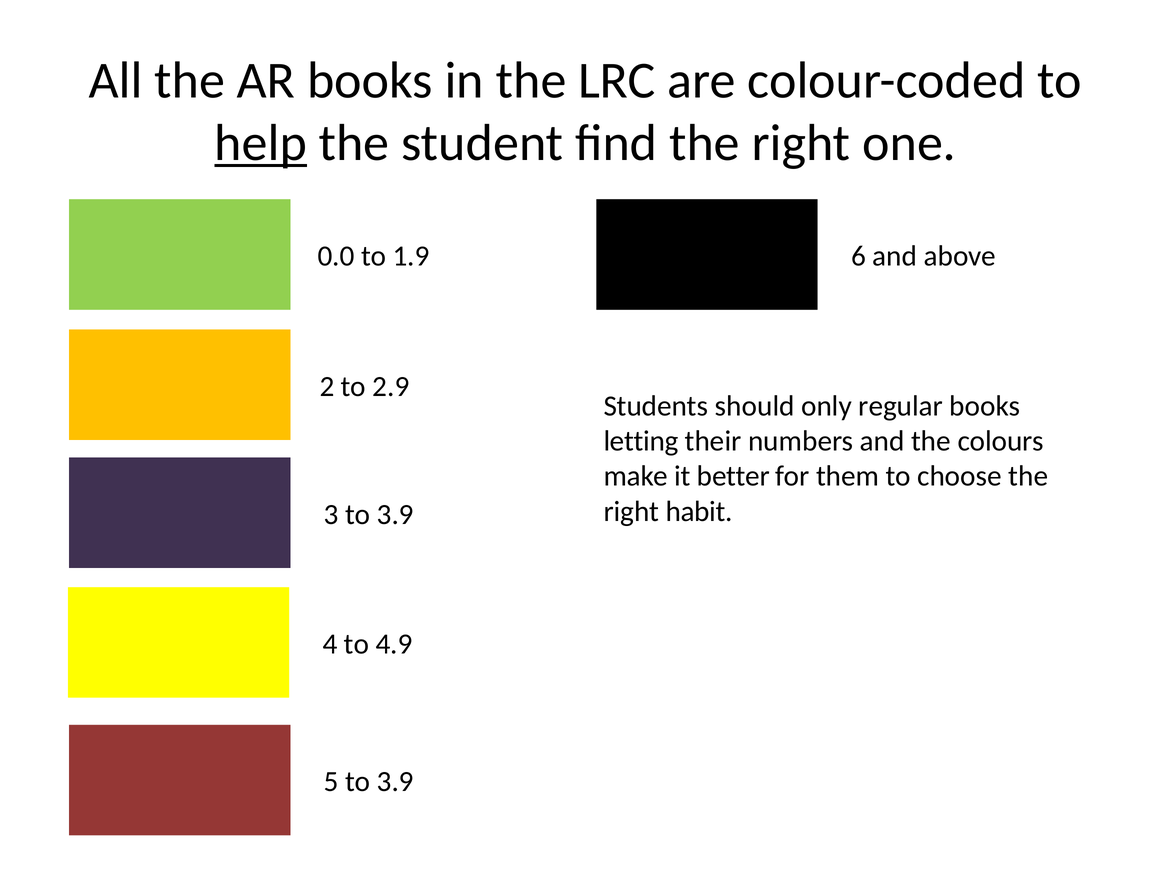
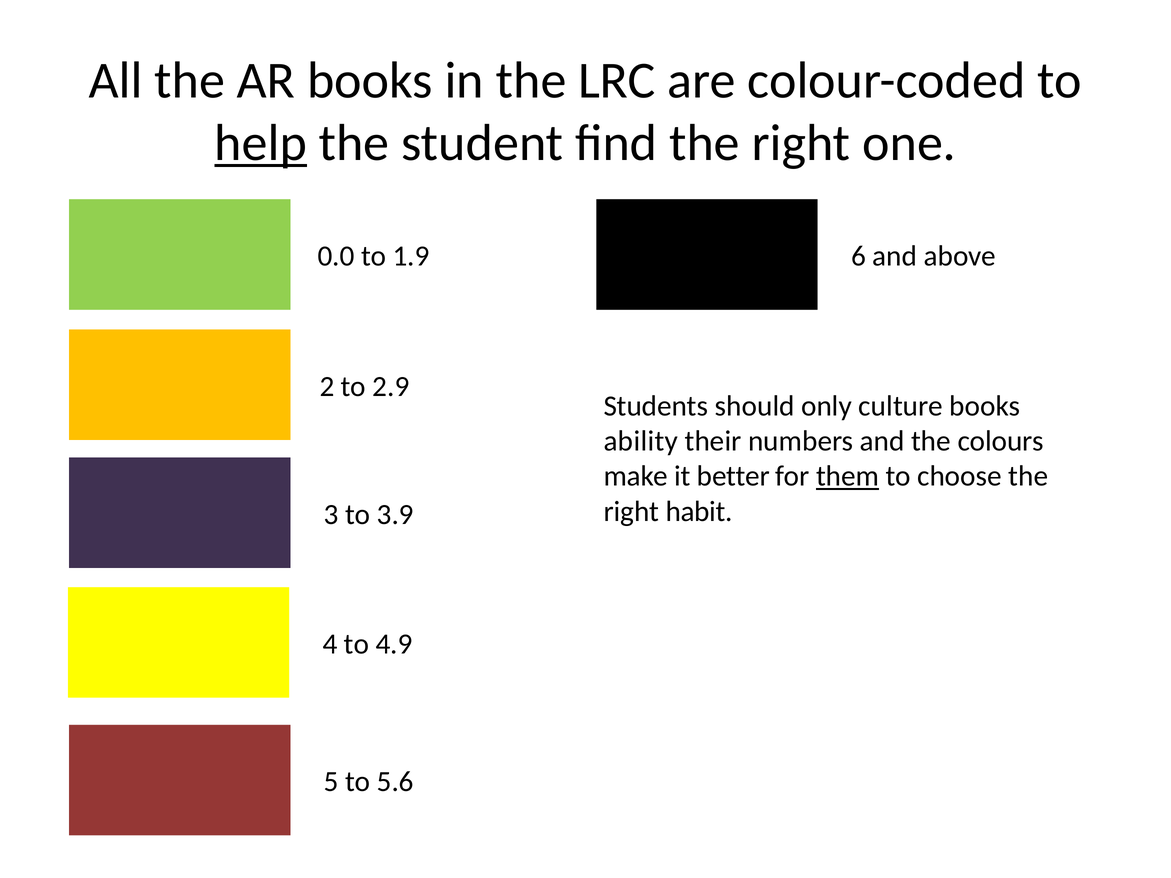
regular: regular -> culture
letting: letting -> ability
them underline: none -> present
5 to 3.9: 3.9 -> 5.6
